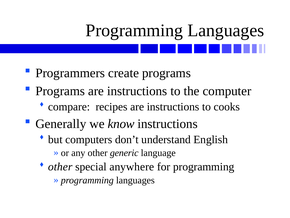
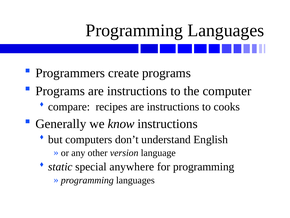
generic: generic -> version
other at (60, 166): other -> static
